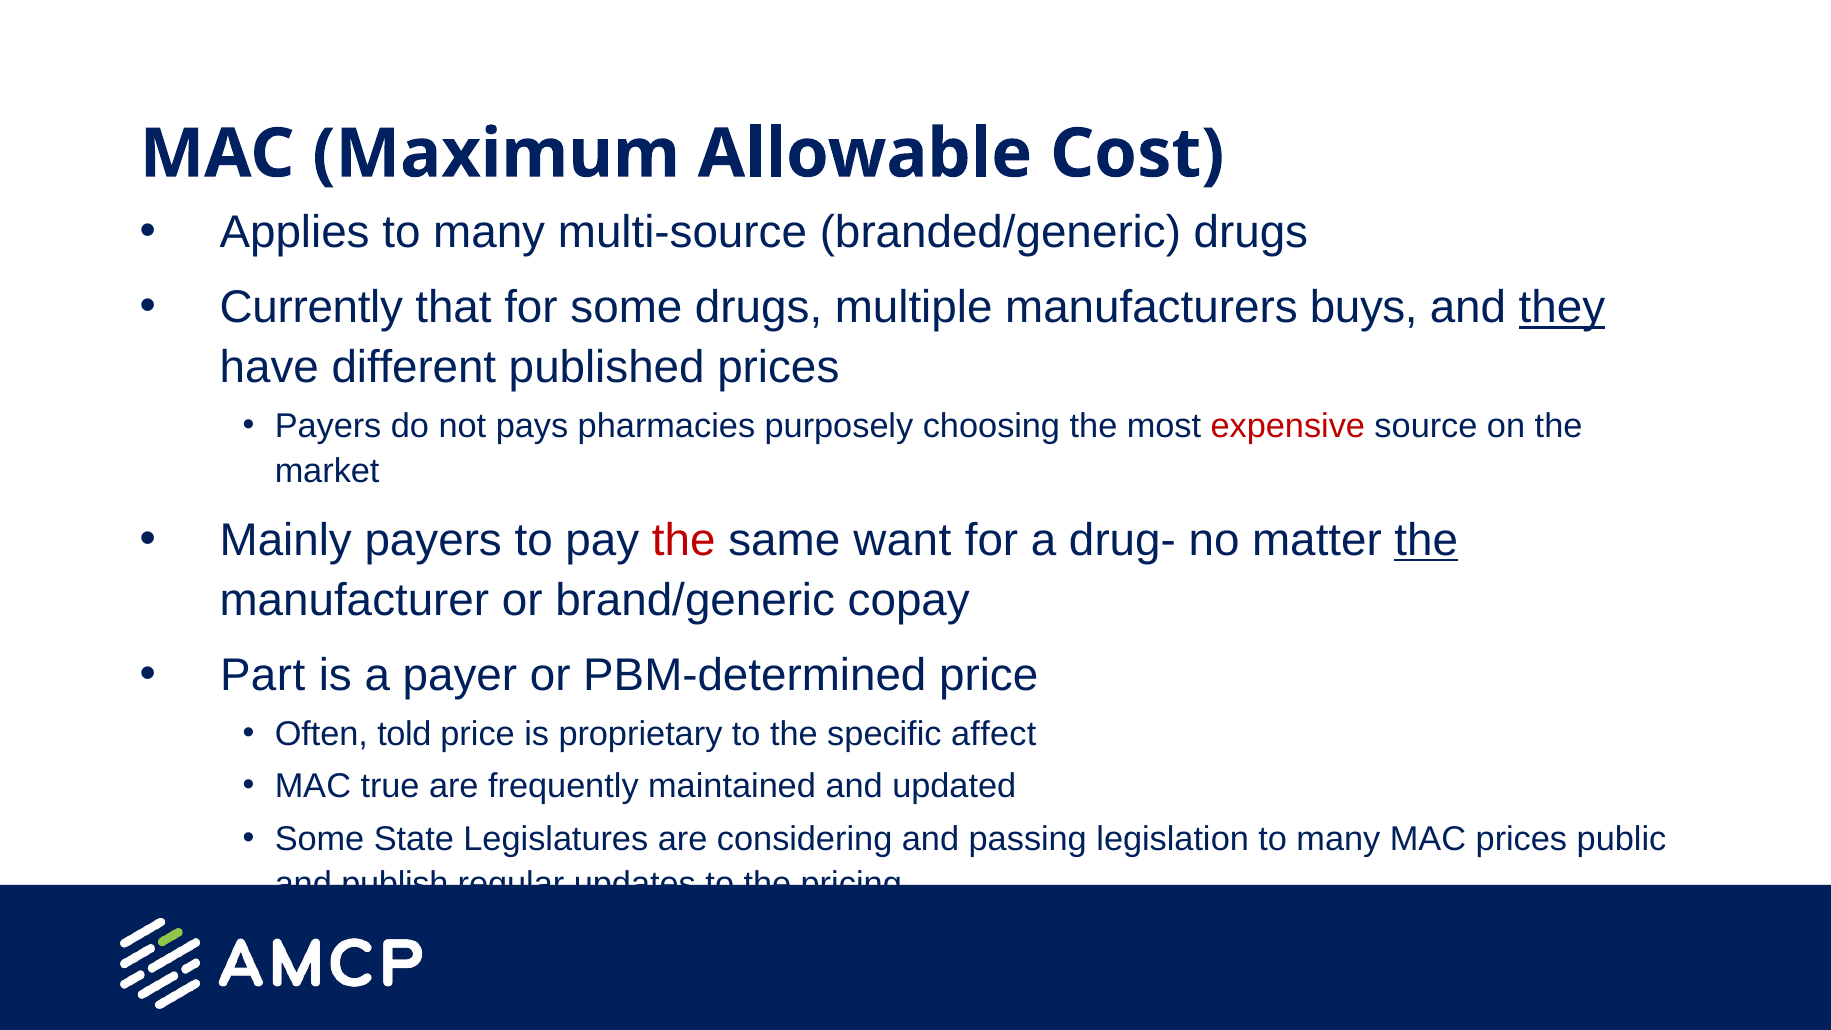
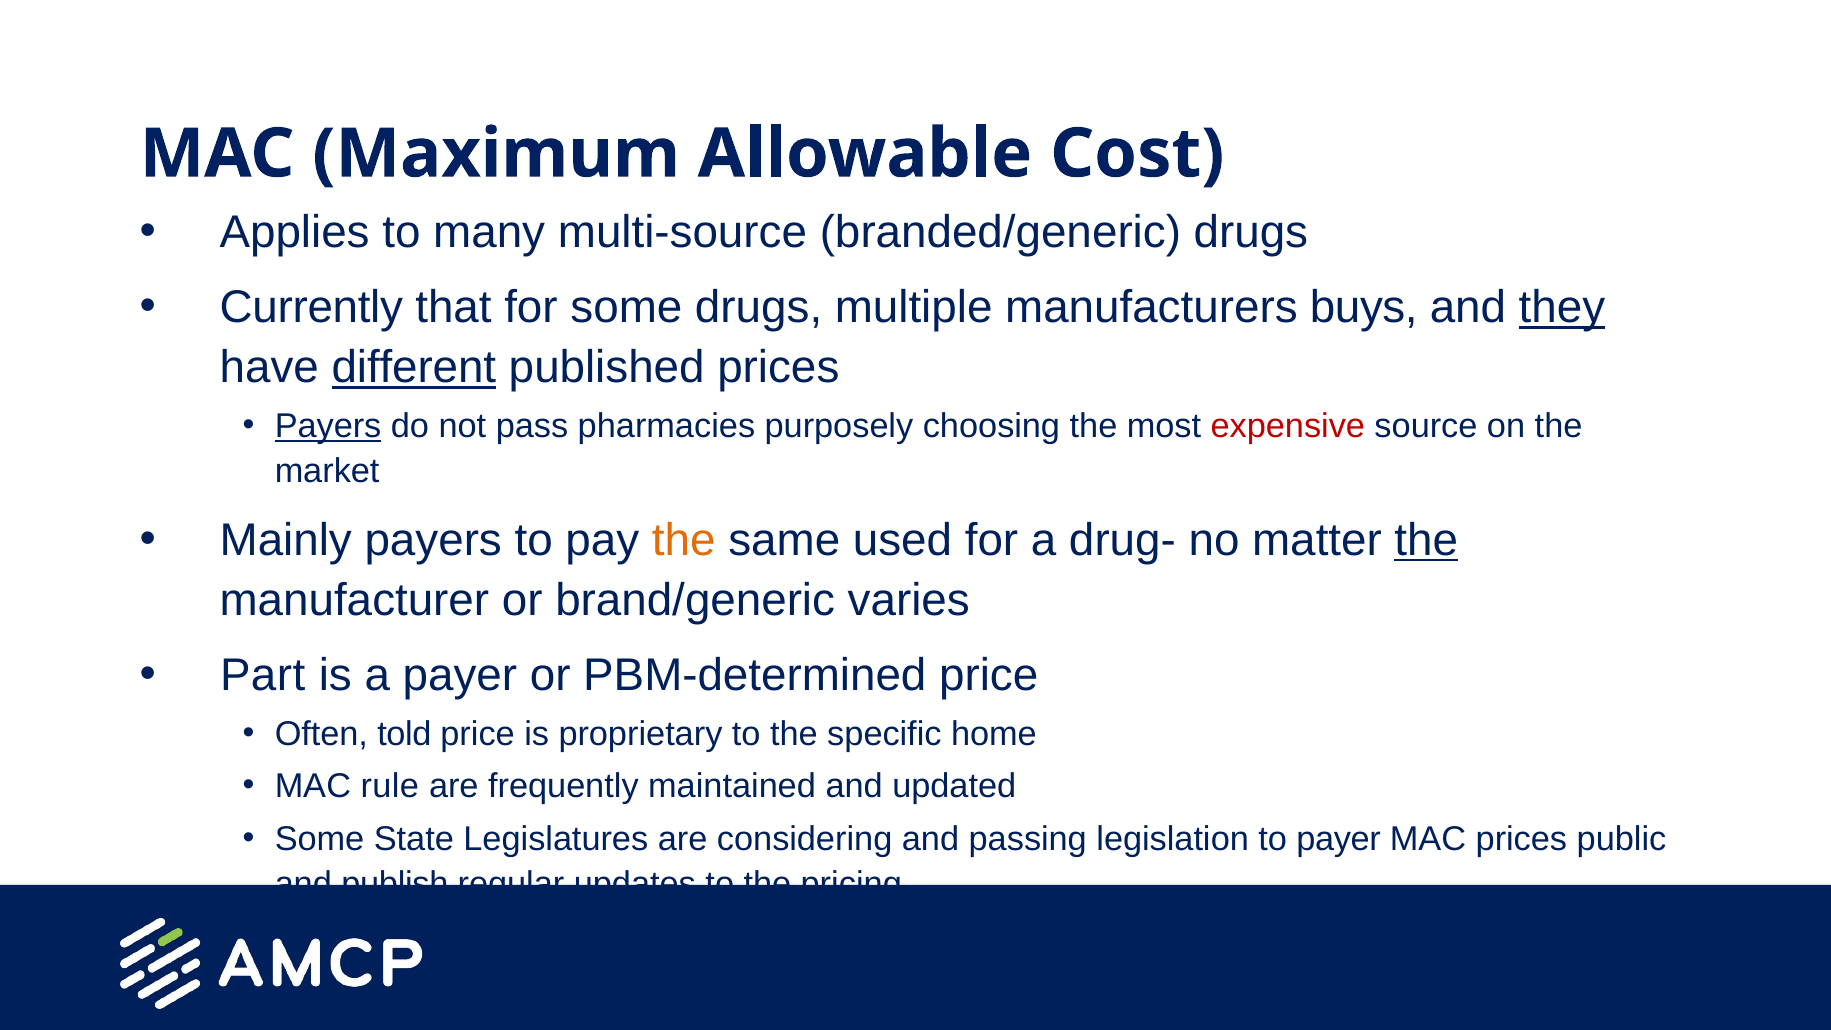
different underline: none -> present
Payers at (328, 426) underline: none -> present
pays: pays -> pass
the at (684, 540) colour: red -> orange
want: want -> used
copay: copay -> varies
affect: affect -> home
true: true -> rule
legislation to many: many -> payer
